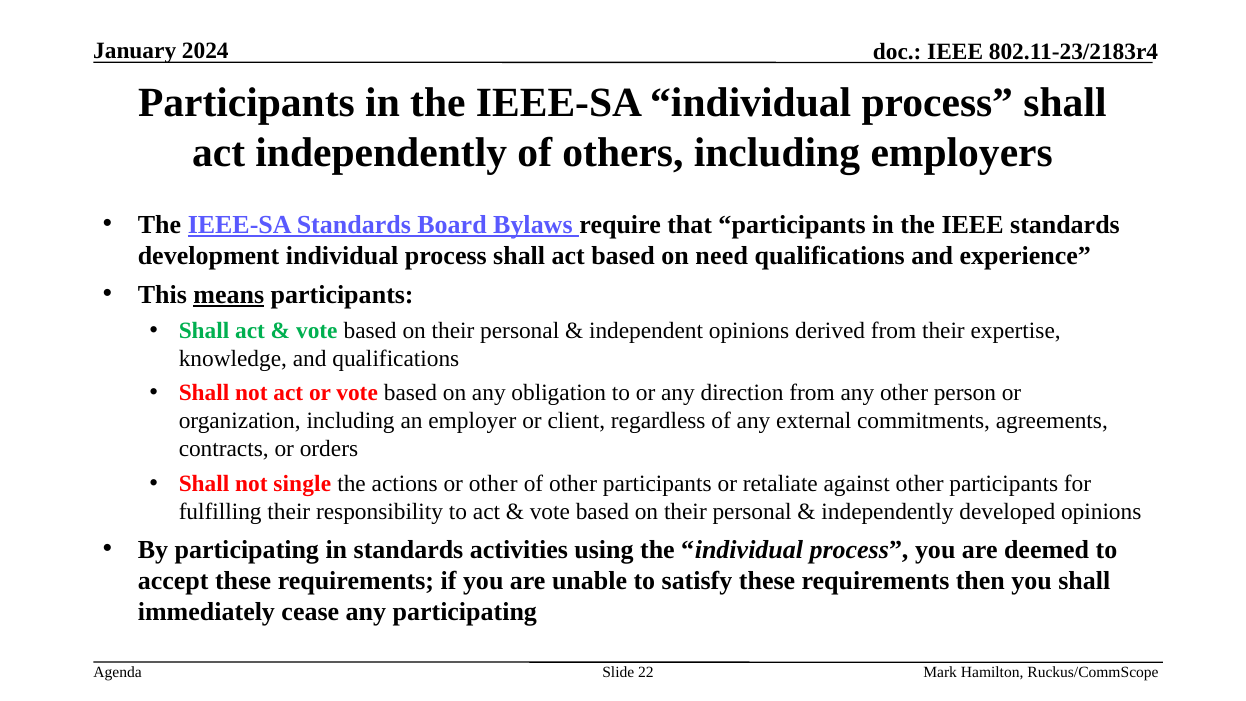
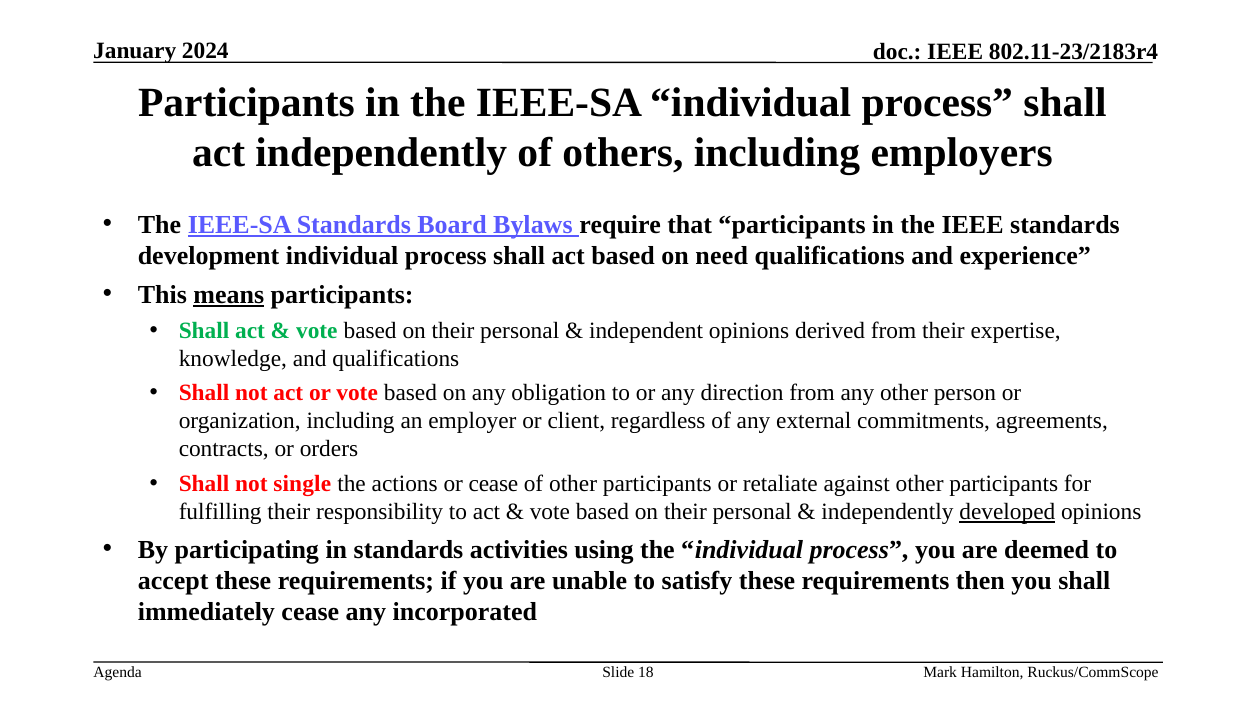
or other: other -> cease
developed underline: none -> present
any participating: participating -> incorporated
22: 22 -> 18
